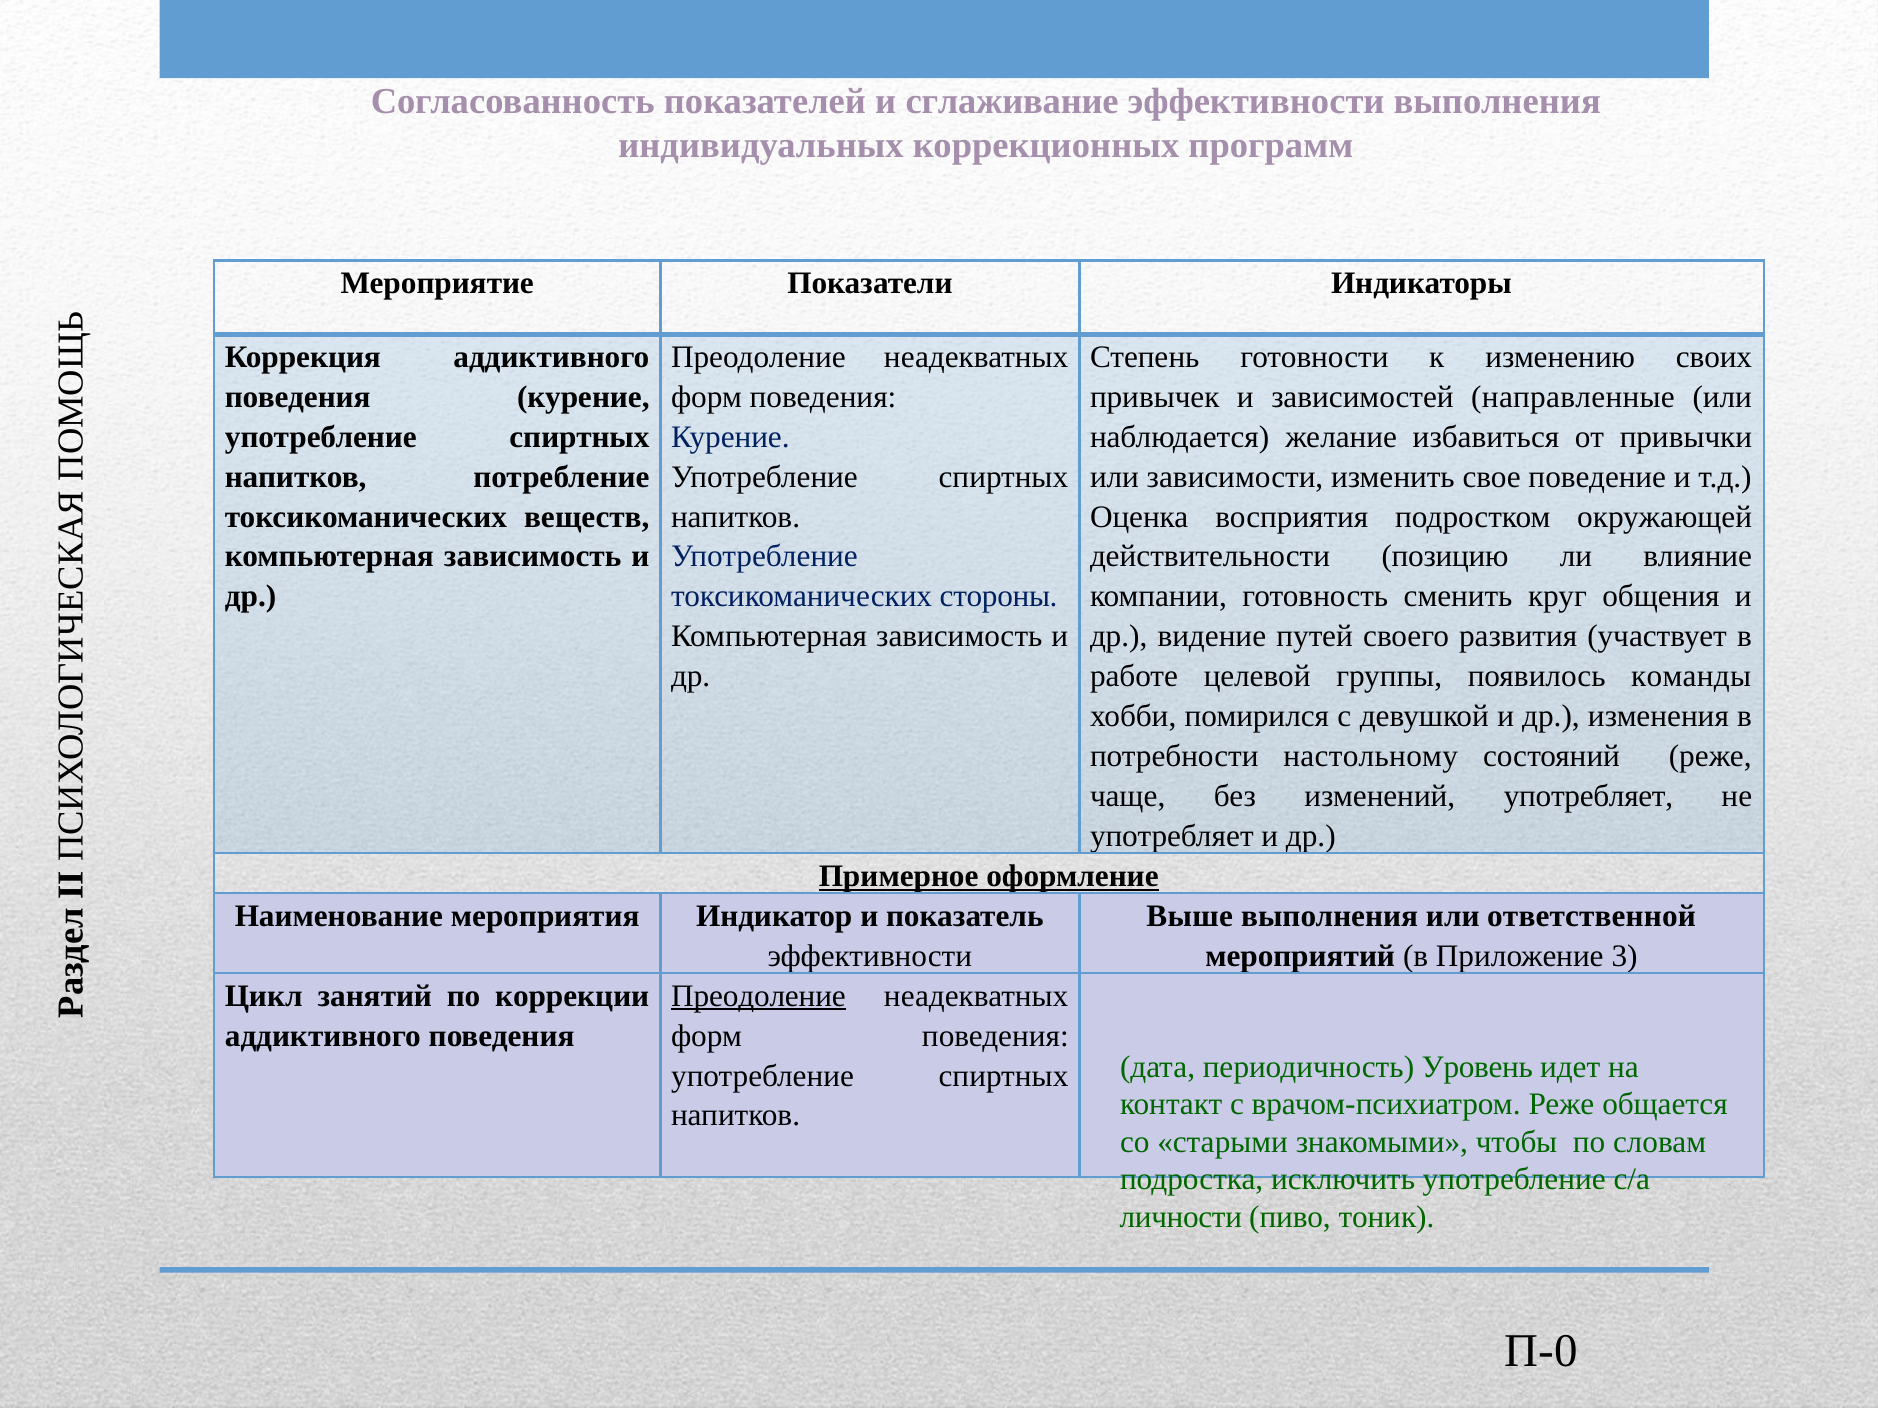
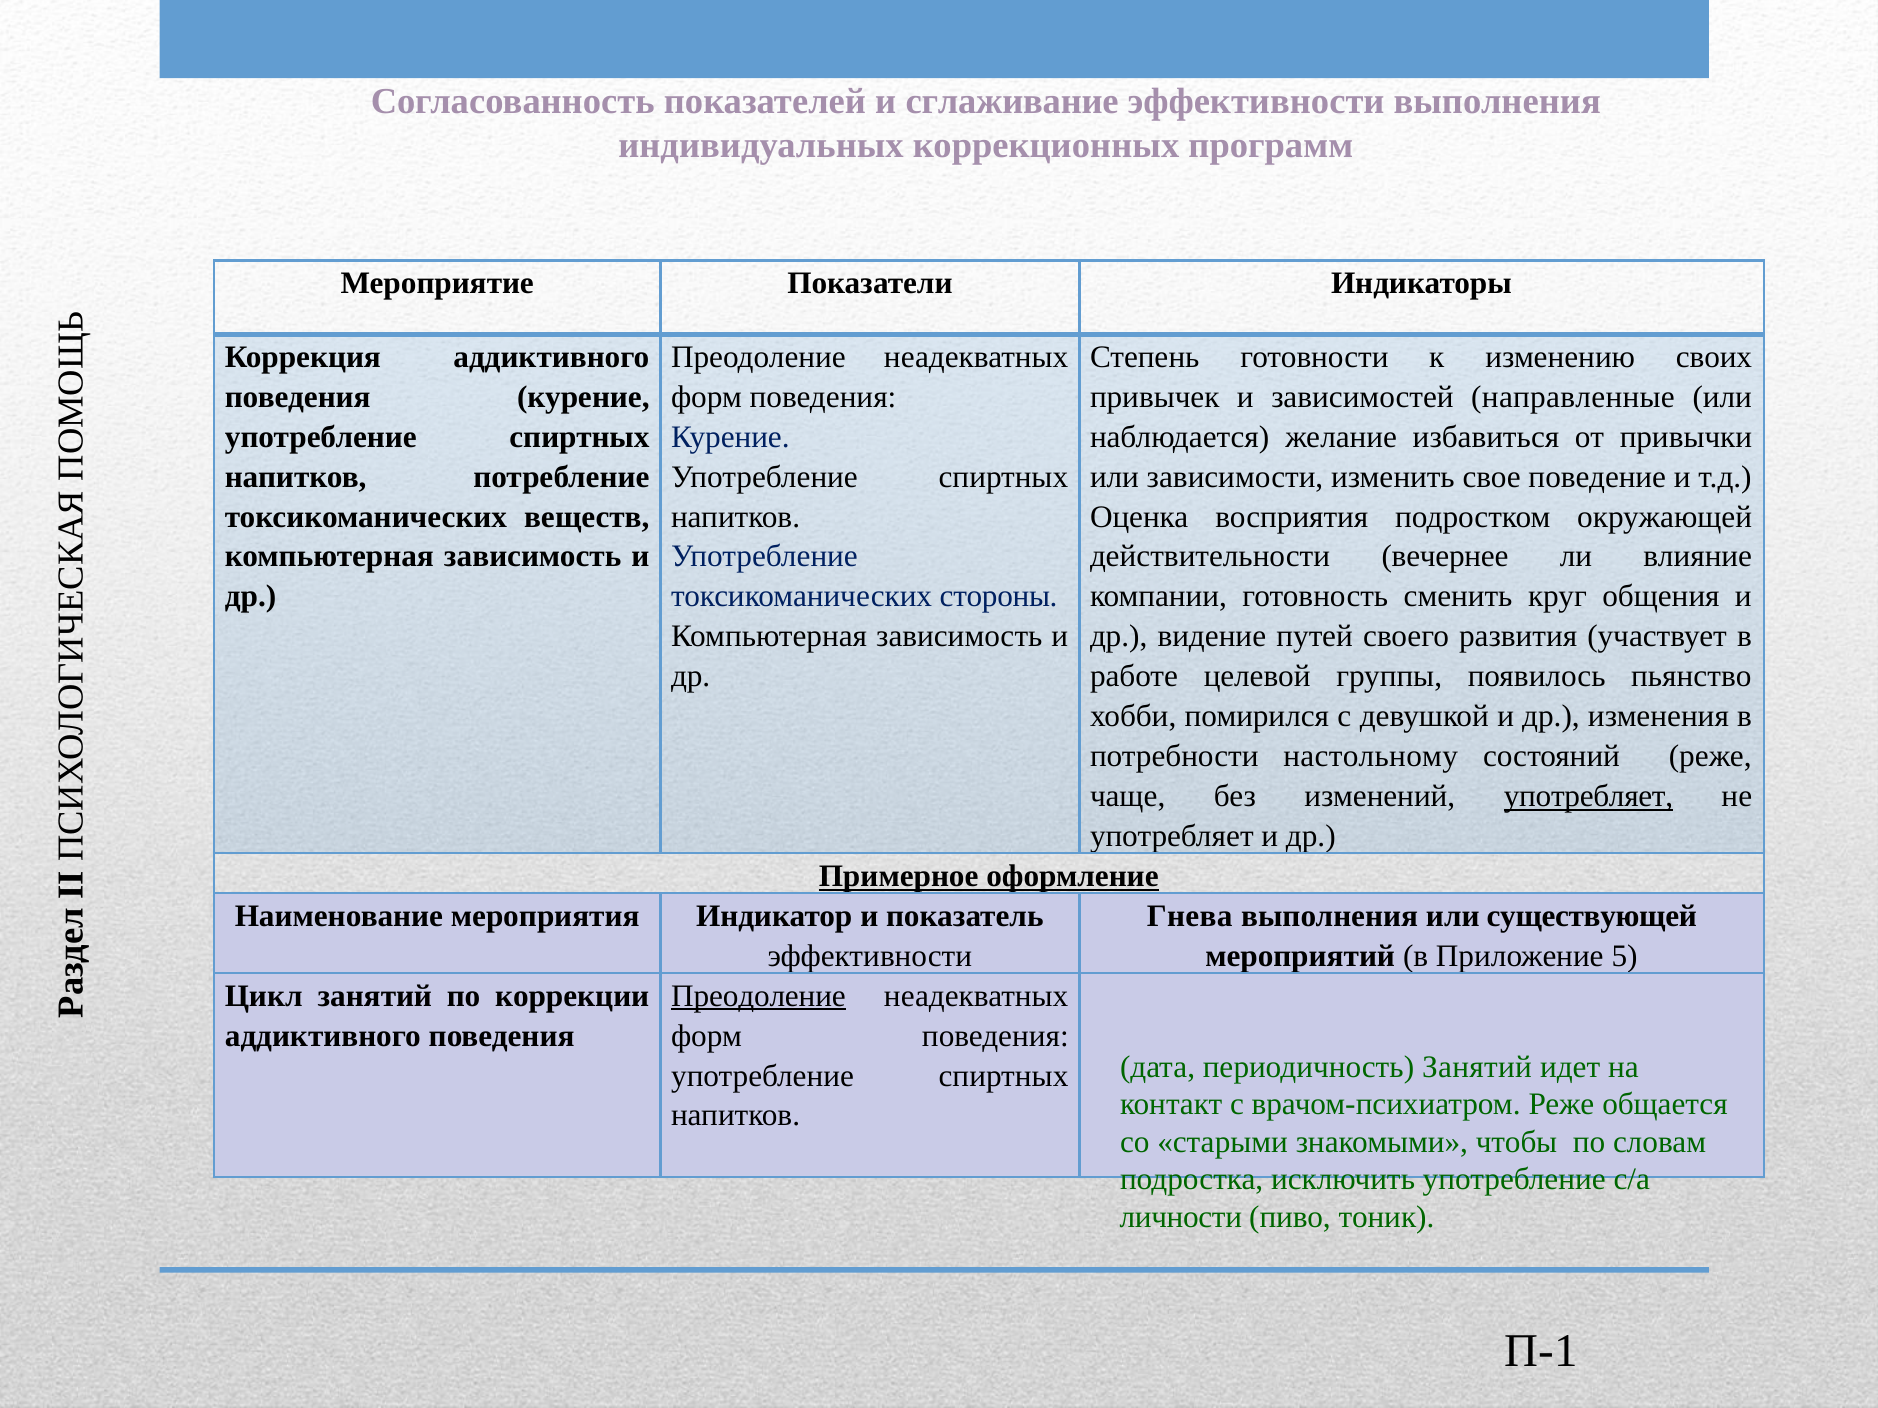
позицию: позицию -> вечернее
команды: команды -> пьянство
употребляет at (1589, 796) underline: none -> present
Выше: Выше -> Гнева
ответственной: ответственной -> существующей
3: 3 -> 5
периодичность Уровень: Уровень -> Занятий
П-0: П-0 -> П-1
